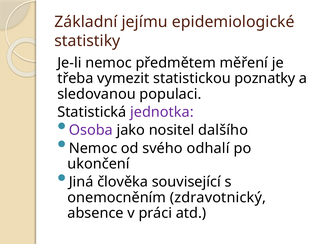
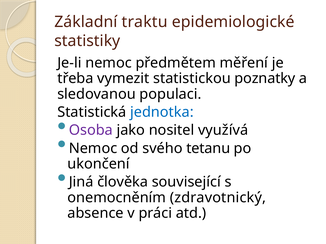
jejímu: jejímu -> traktu
jednotka colour: purple -> blue
dalšího: dalšího -> využívá
odhalí: odhalí -> tetanu
